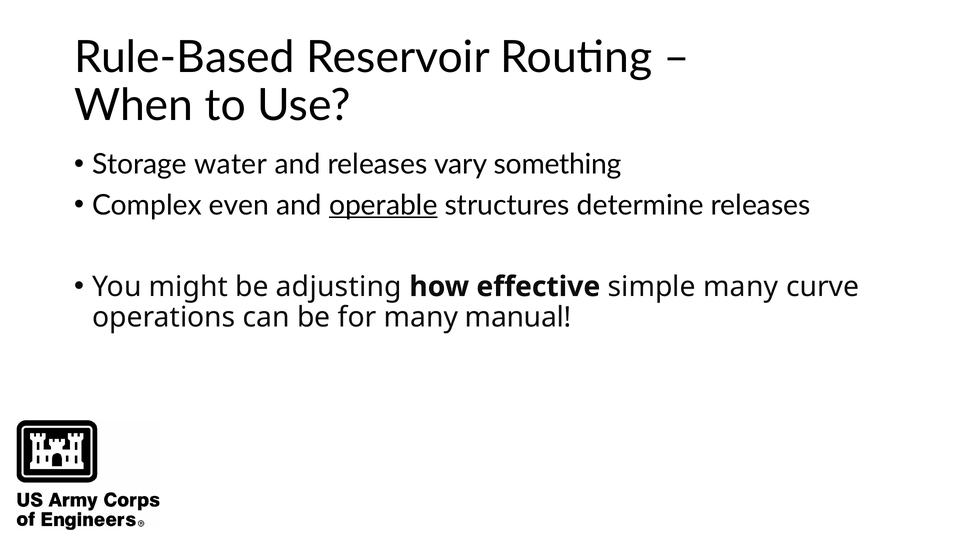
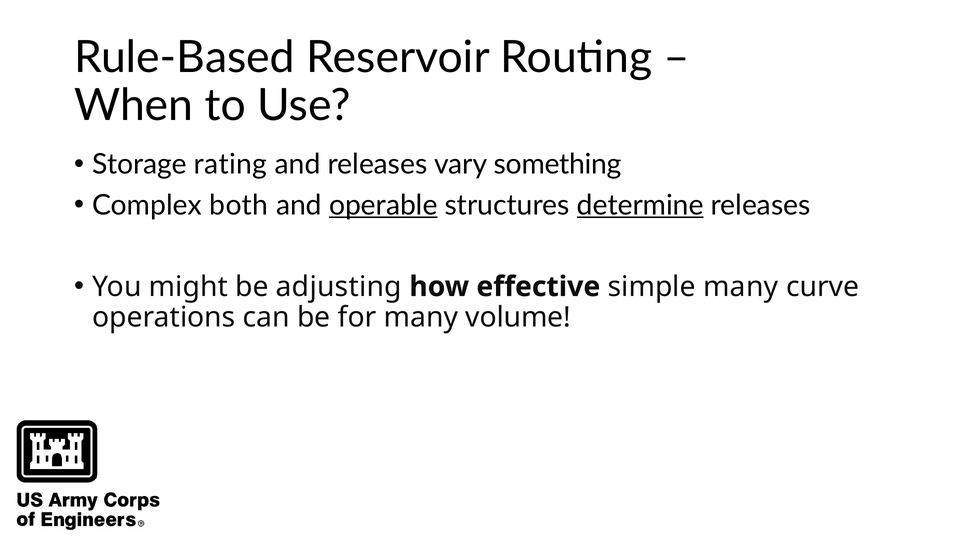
water: water -> rating
even: even -> both
determine underline: none -> present
manual: manual -> volume
